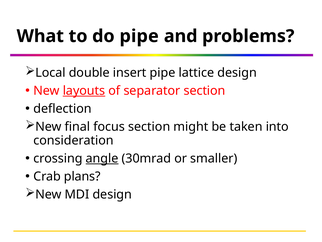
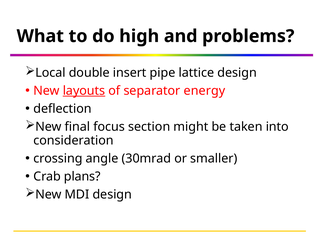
do pipe: pipe -> high
separator section: section -> energy
angle underline: present -> none
